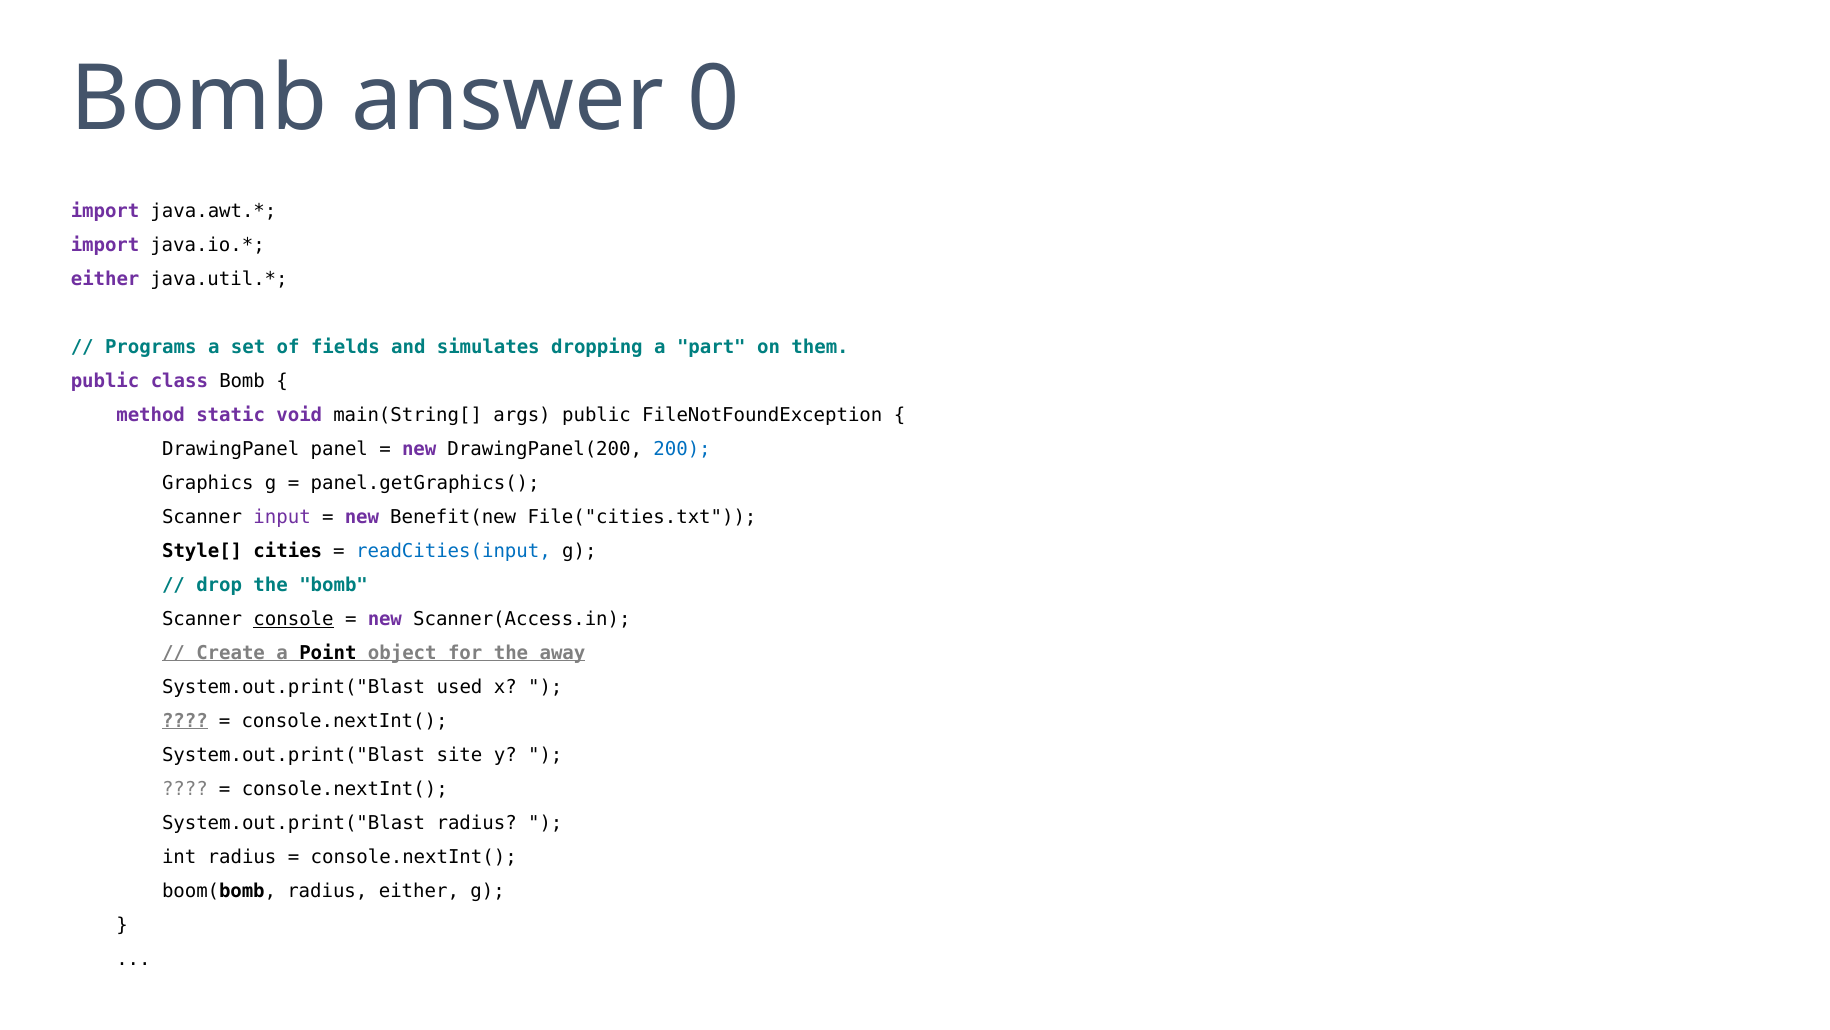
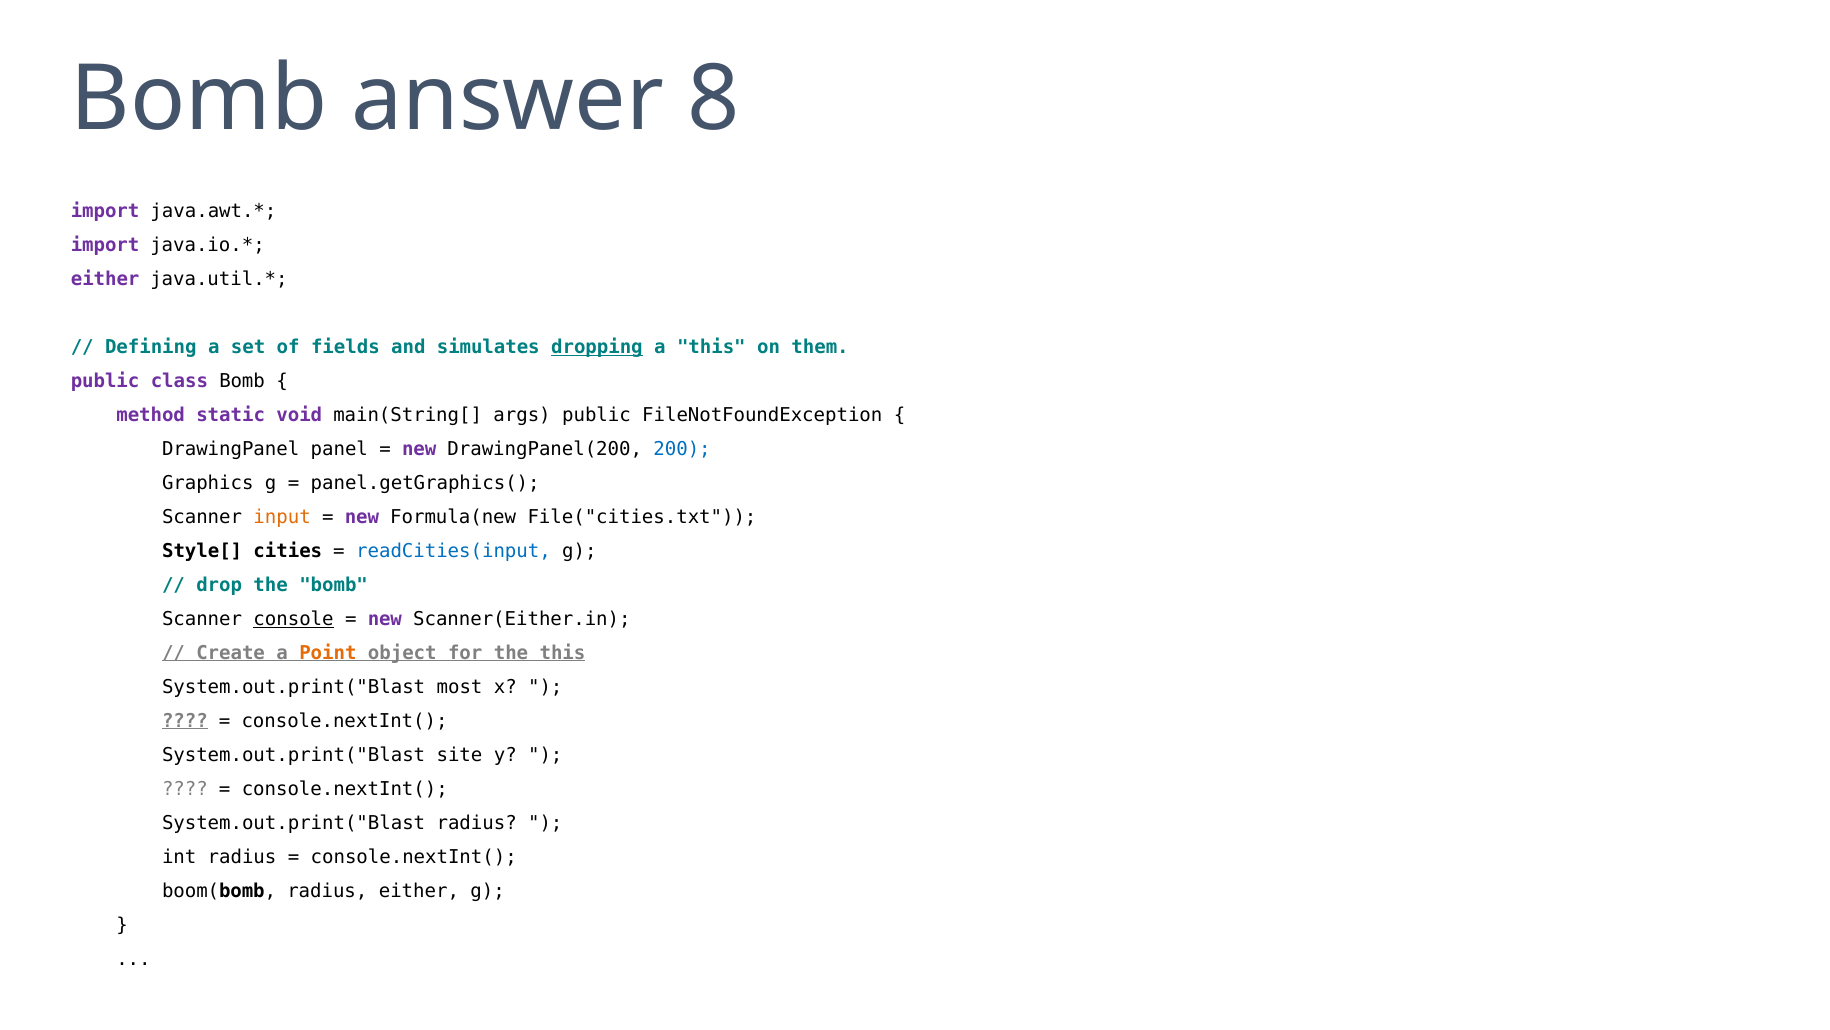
0: 0 -> 8
Programs: Programs -> Defining
dropping underline: none -> present
a part: part -> this
input colour: purple -> orange
Benefit(new: Benefit(new -> Formula(new
Scanner(Access.in: Scanner(Access.in -> Scanner(Either.in
Point colour: black -> orange
the away: away -> this
used: used -> most
